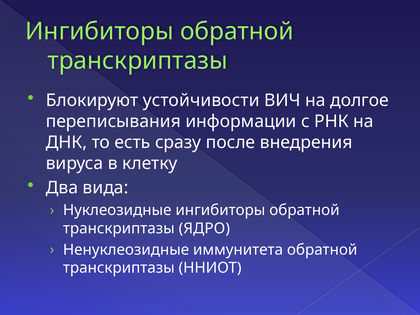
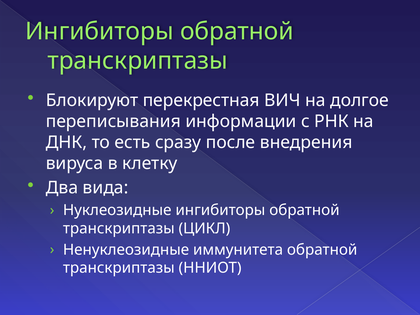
устойчивости: устойчивости -> перекрестная
ЯДРО: ЯДРО -> ЦИКЛ
